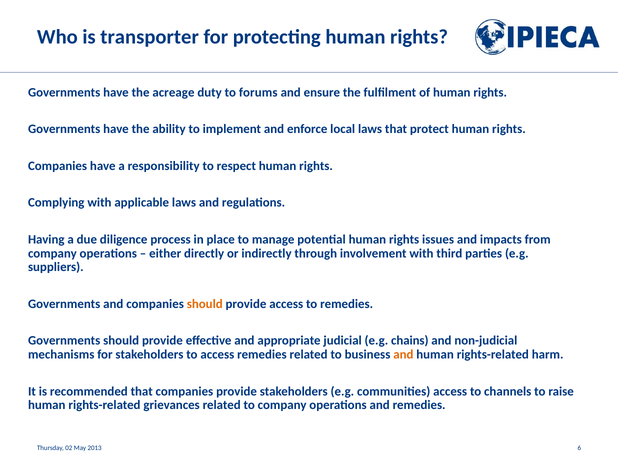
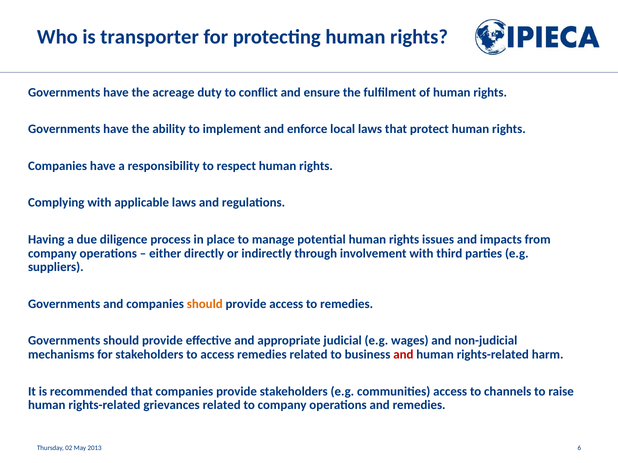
forums: forums -> conflict
chains: chains -> wages
and at (403, 355) colour: orange -> red
